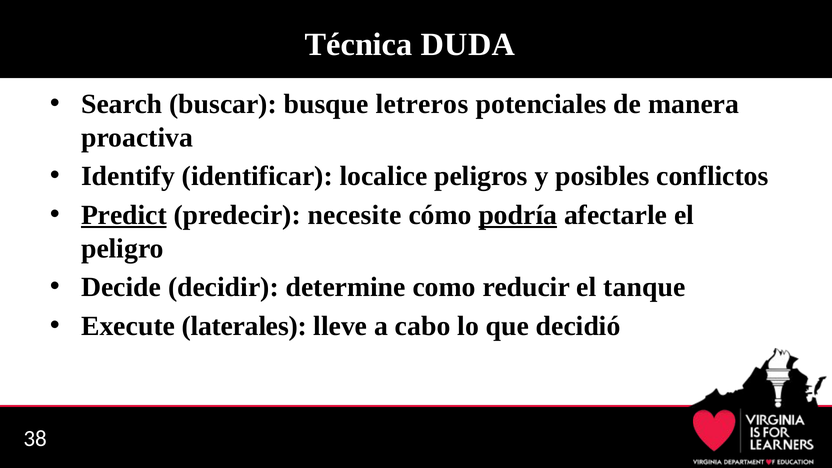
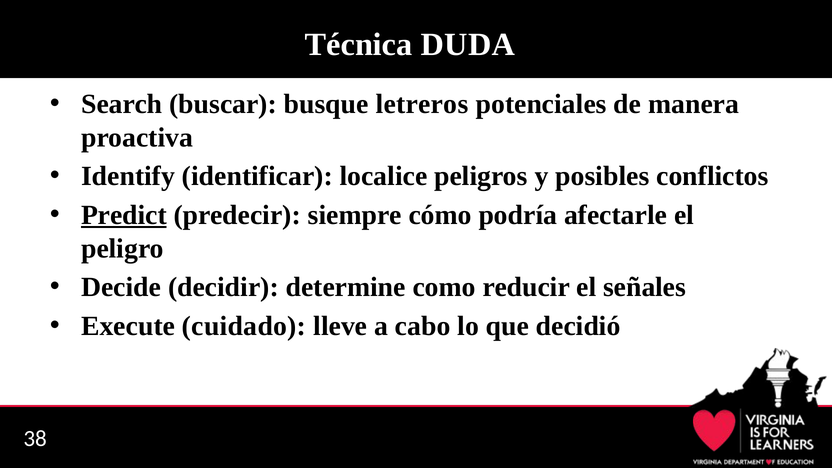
necesite: necesite -> siempre
podría underline: present -> none
tanque: tanque -> señales
laterales: laterales -> cuidado
